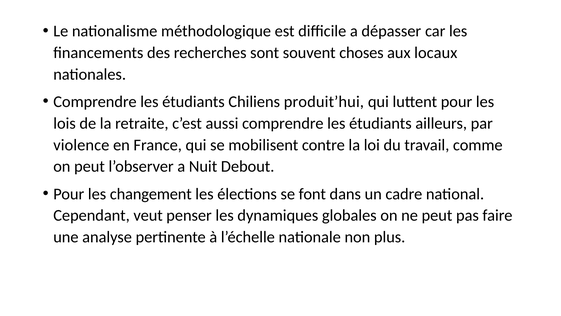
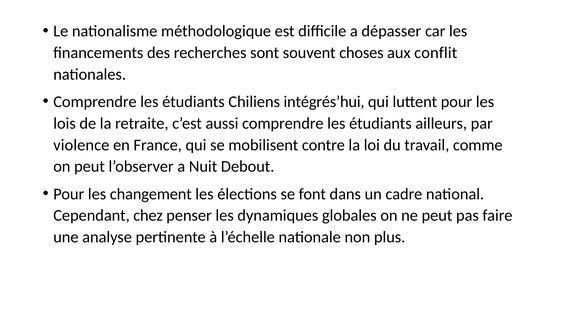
locaux: locaux -> conflit
produit’hui: produit’hui -> intégrés’hui
veut: veut -> chez
